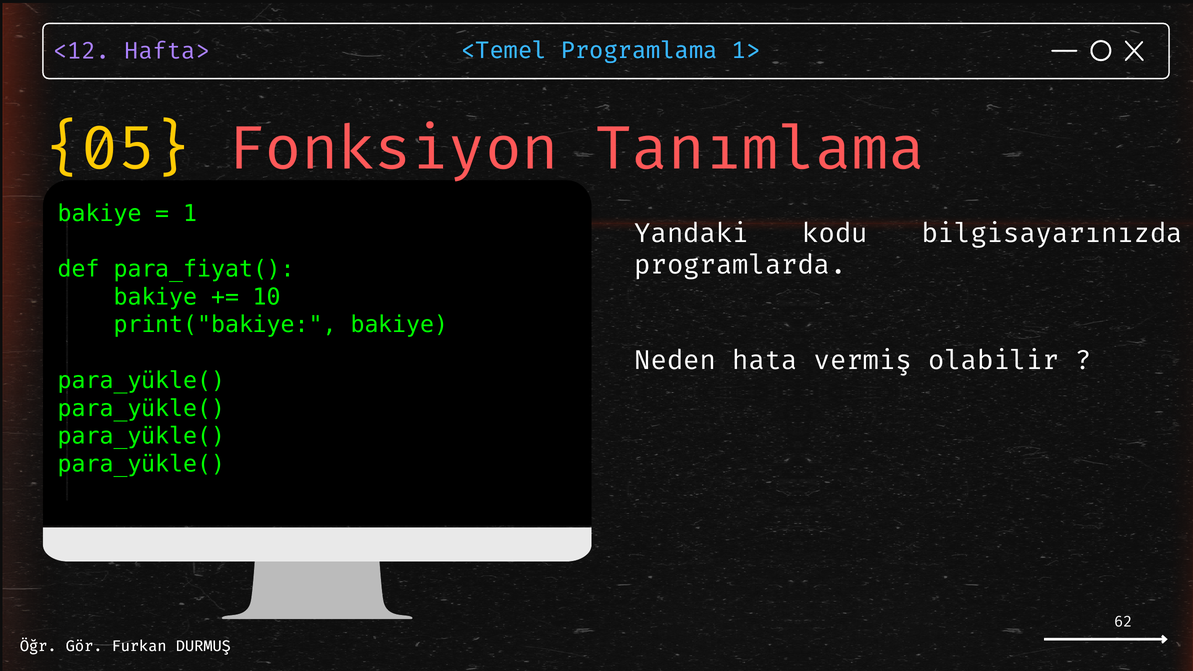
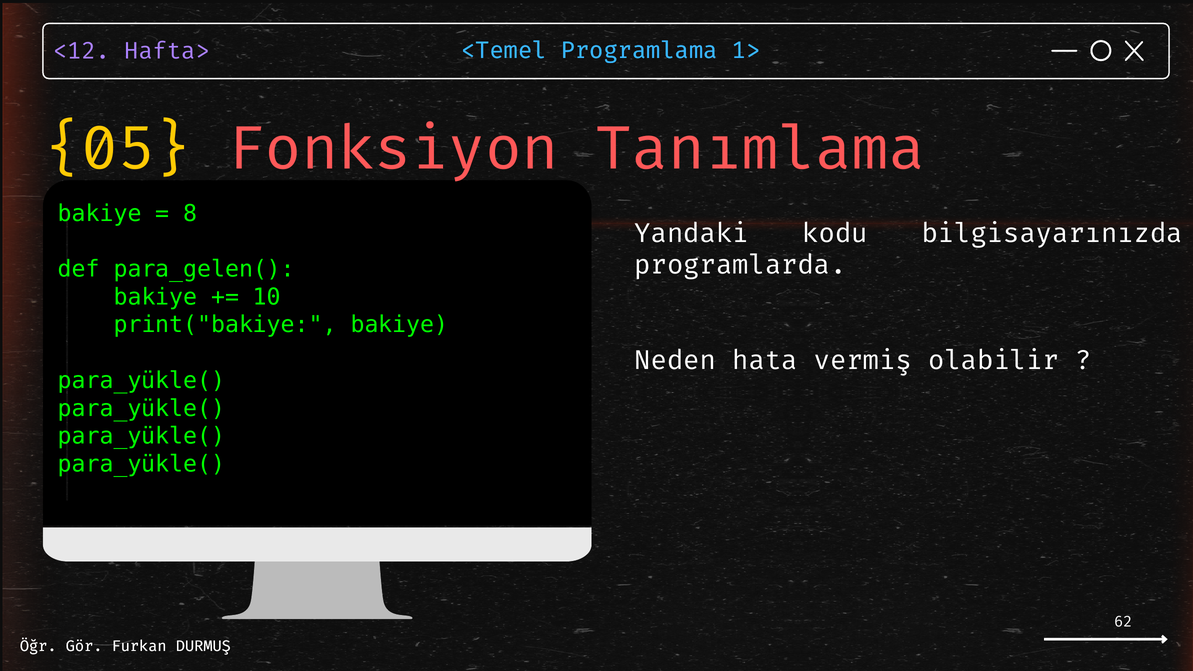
1: 1 -> 8
para_fiyat(: para_fiyat( -> para_gelen(
